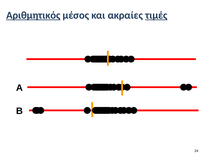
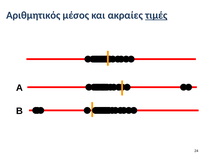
Αριθμητικός underline: present -> none
